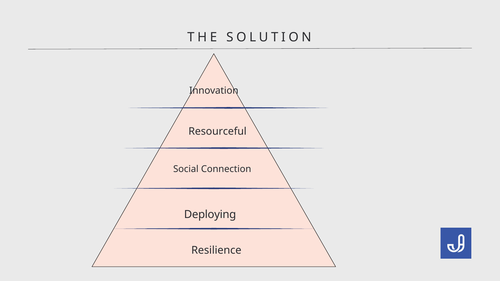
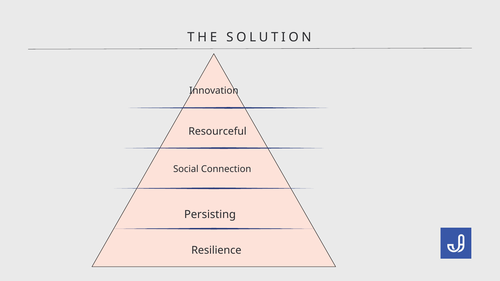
Deploying: Deploying -> Persisting
